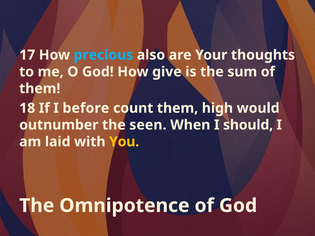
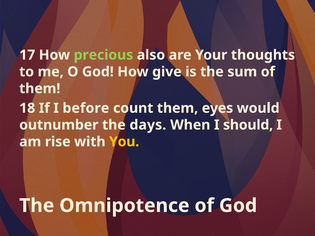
precious colour: light blue -> light green
high: high -> eyes
seen: seen -> days
laid: laid -> rise
